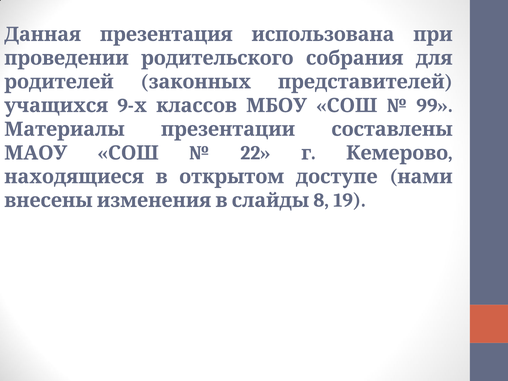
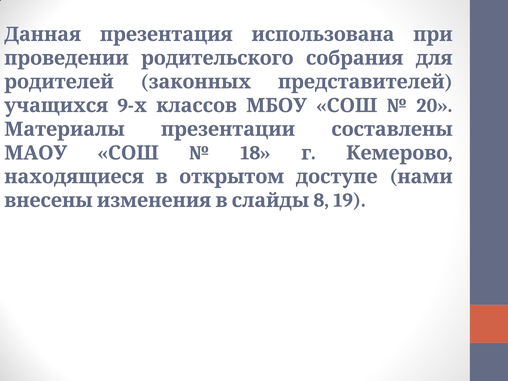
99: 99 -> 20
22: 22 -> 18
